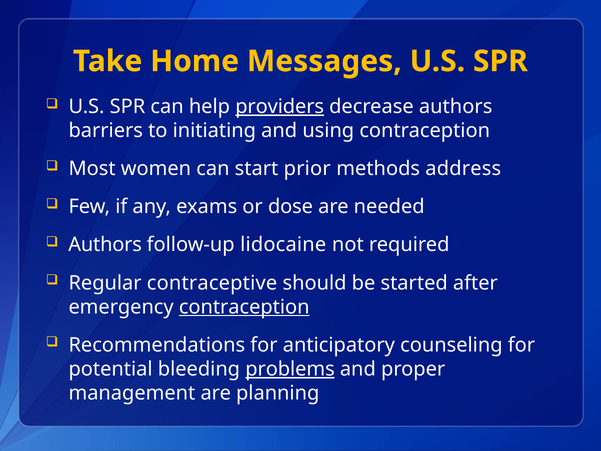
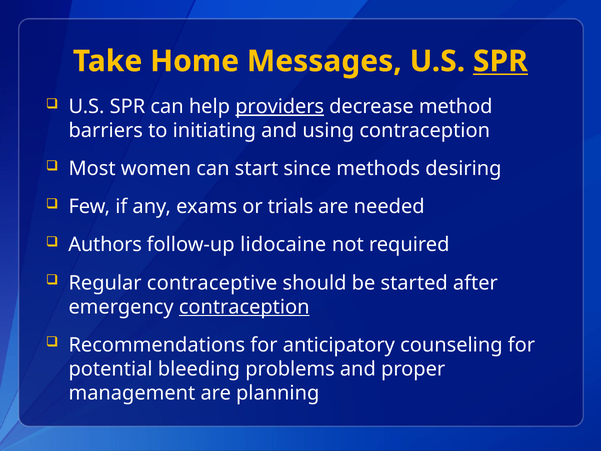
SPR at (500, 61) underline: none -> present
decrease authors: authors -> method
prior: prior -> since
address: address -> desiring
dose: dose -> trials
problems underline: present -> none
